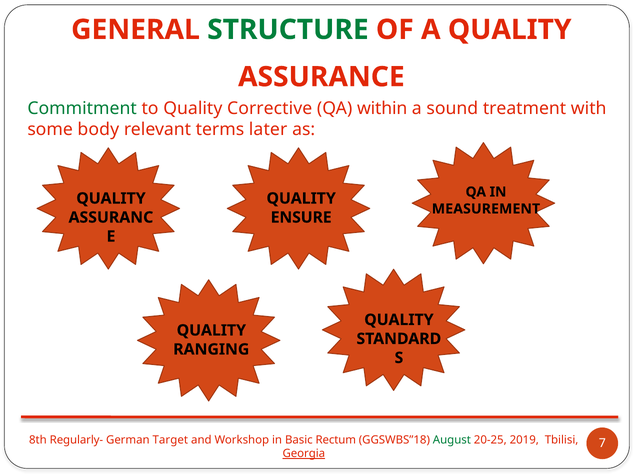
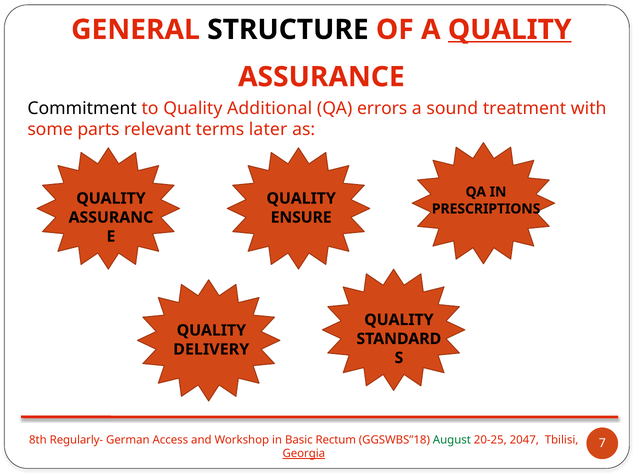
STRUCTURE colour: green -> black
QUALITY at (510, 30) underline: none -> present
Commitment colour: green -> black
Corrective: Corrective -> Additional
within: within -> errors
body: body -> parts
MEASUREMENT: MEASUREMENT -> PRESCRIPTIONS
RANGING: RANGING -> DELIVERY
Target: Target -> Access
2019: 2019 -> 2047
